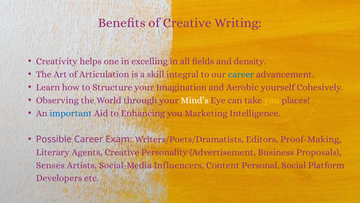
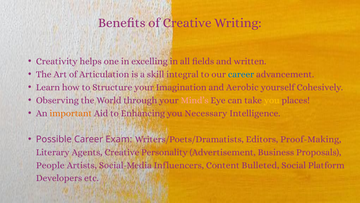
density: density -> written
Mind’s colour: white -> pink
important colour: blue -> orange
Marketing: Marketing -> Necessary
Senses: Senses -> People
Personal: Personal -> Bulleted
